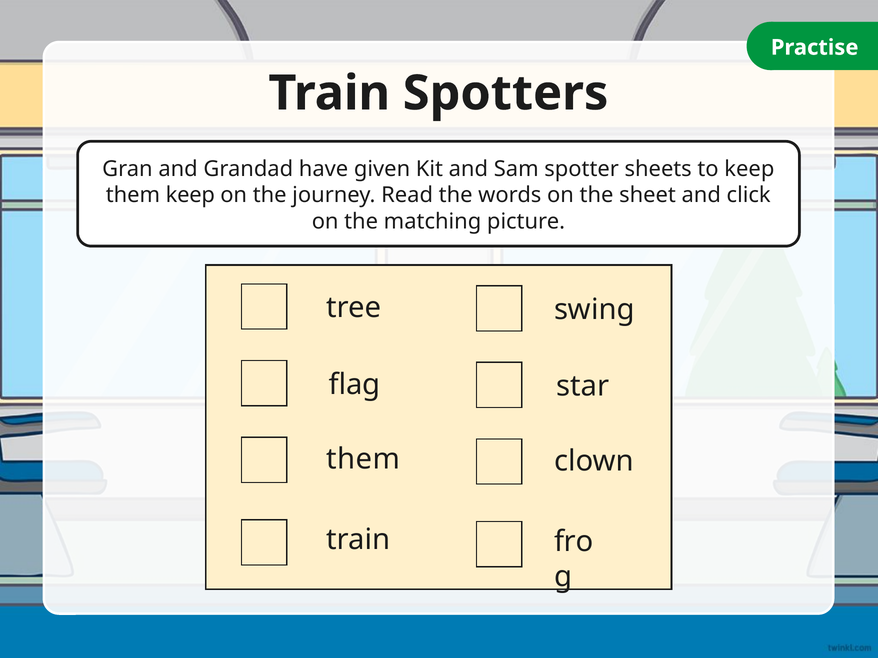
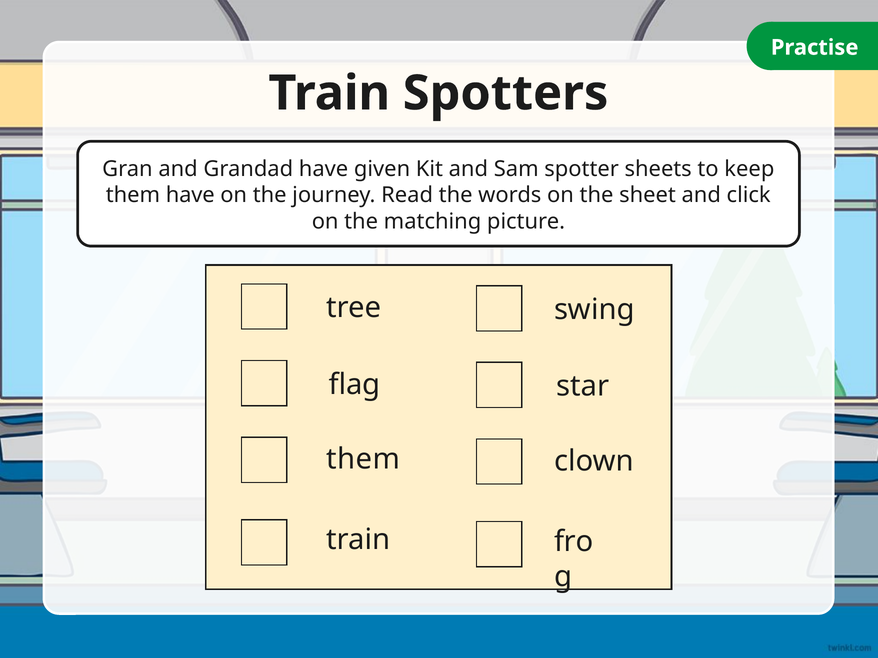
them keep: keep -> have
